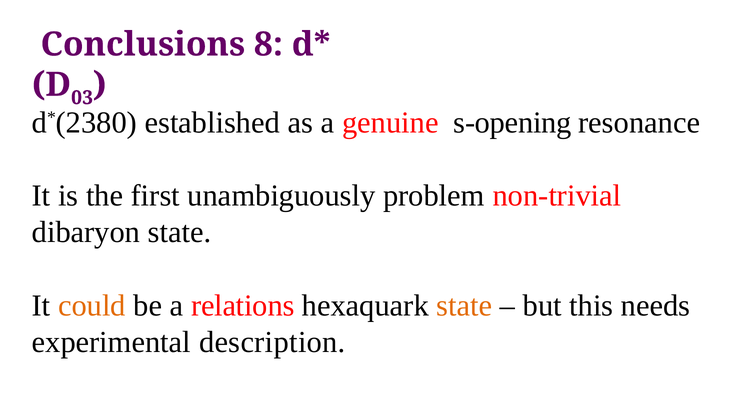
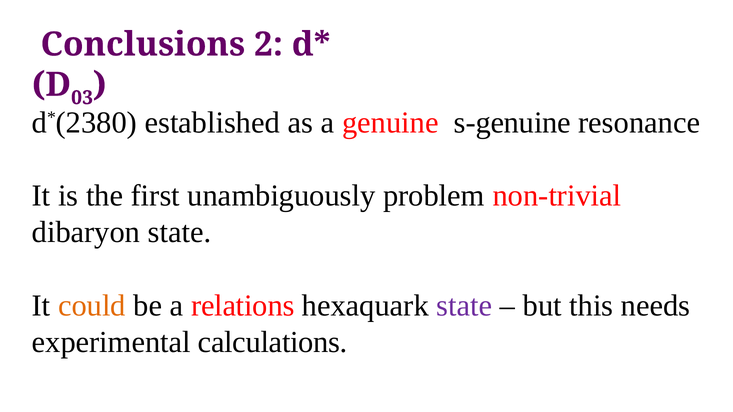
8: 8 -> 2
s-opening: s-opening -> s-genuine
state at (464, 306) colour: orange -> purple
description: description -> calculations
